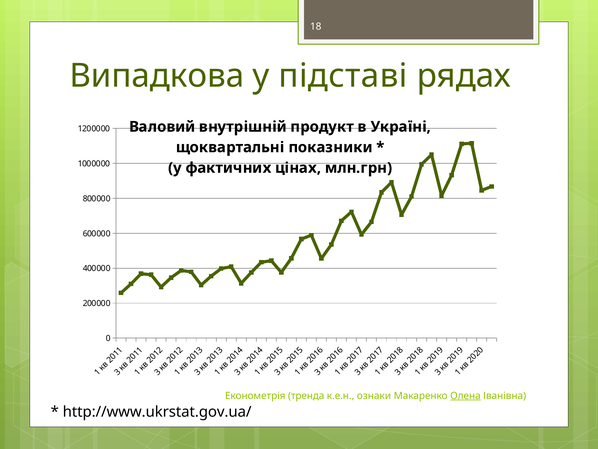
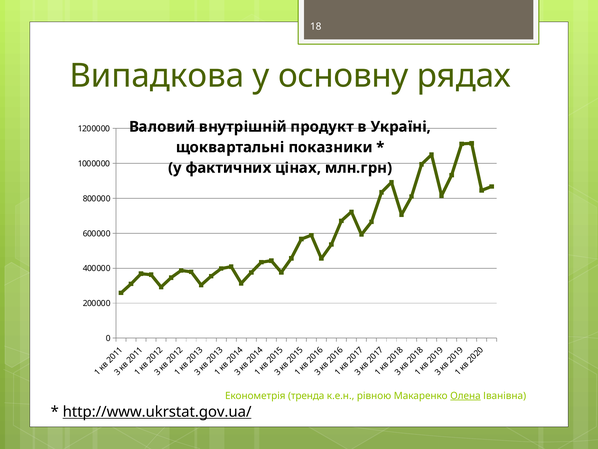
підставі: підставі -> основну
ознаки: ознаки -> рівною
http://www.ukrstat.gov.ua/ underline: none -> present
